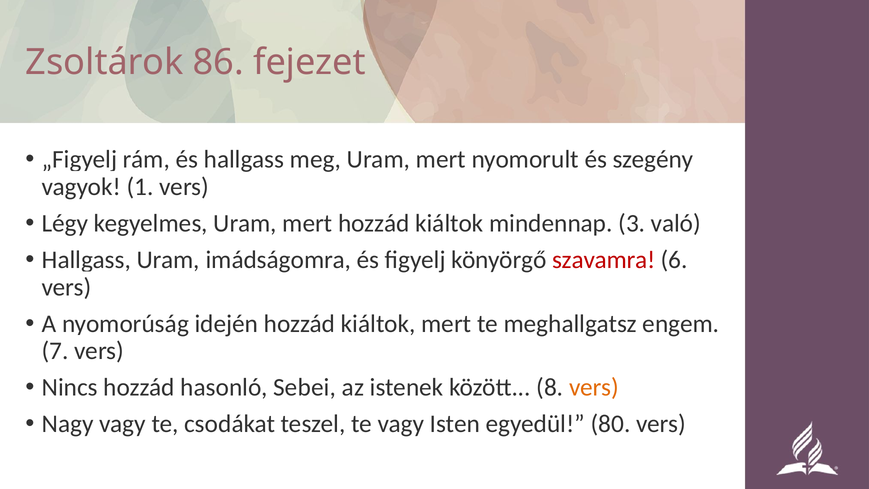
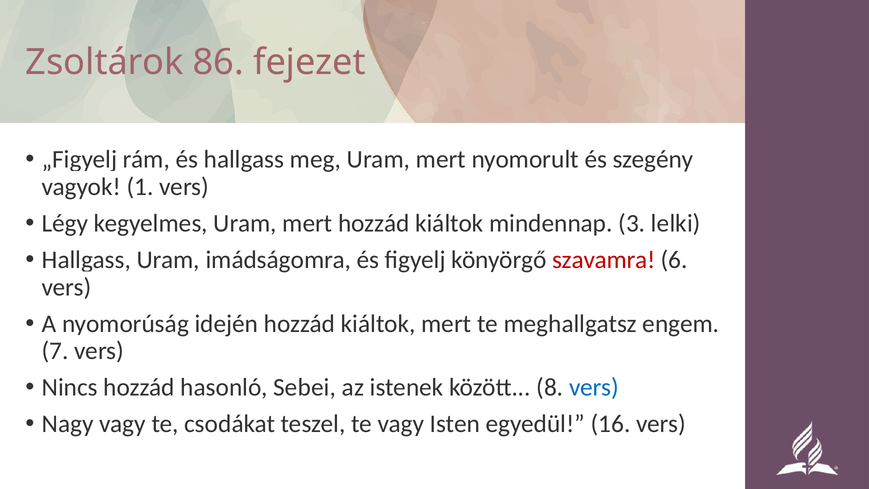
való: való -> lelki
vers at (594, 387) colour: orange -> blue
80: 80 -> 16
